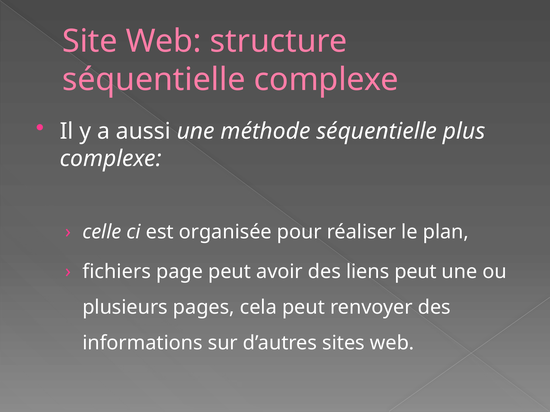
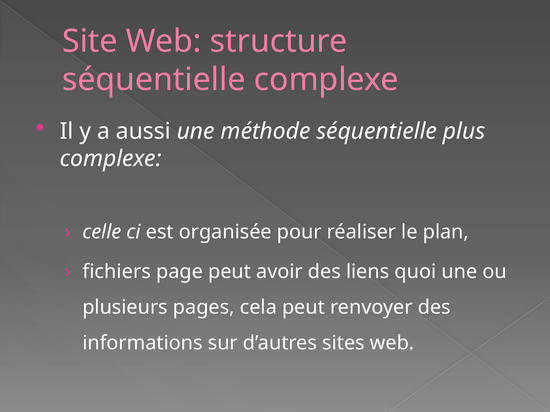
liens peut: peut -> quoi
